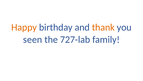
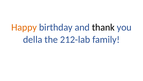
thank colour: orange -> black
seen: seen -> della
727-lab: 727-lab -> 212-lab
